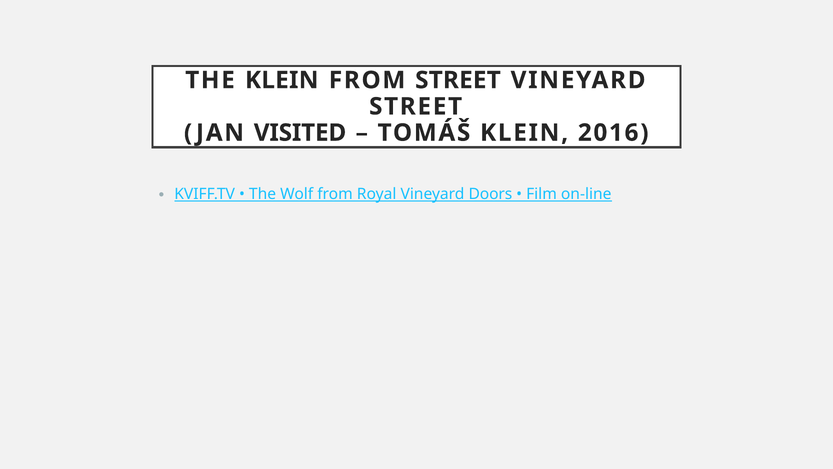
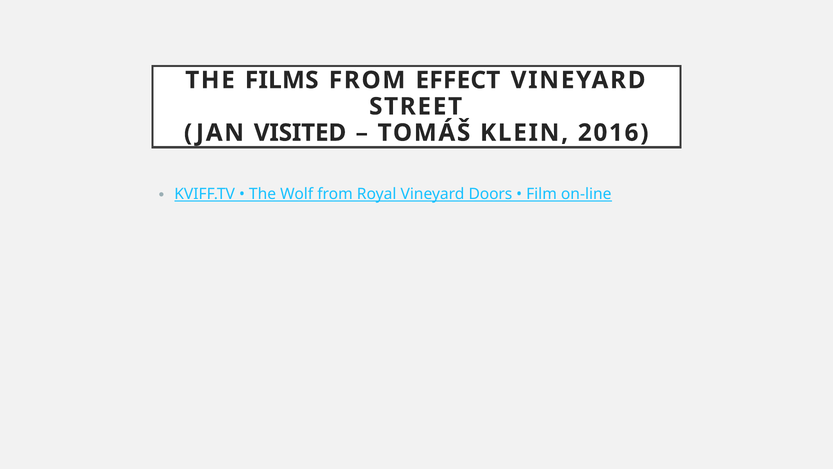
THE KLEIN: KLEIN -> FILMS
FROM STREET: STREET -> EFFECT
